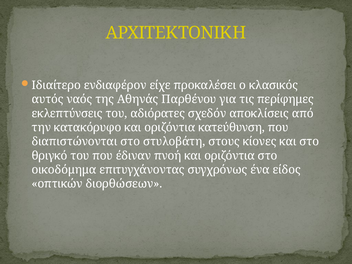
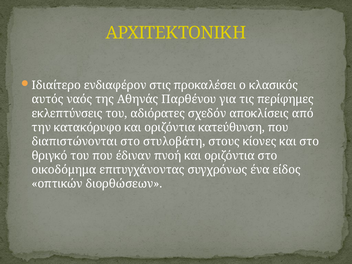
είχε: είχε -> στις
